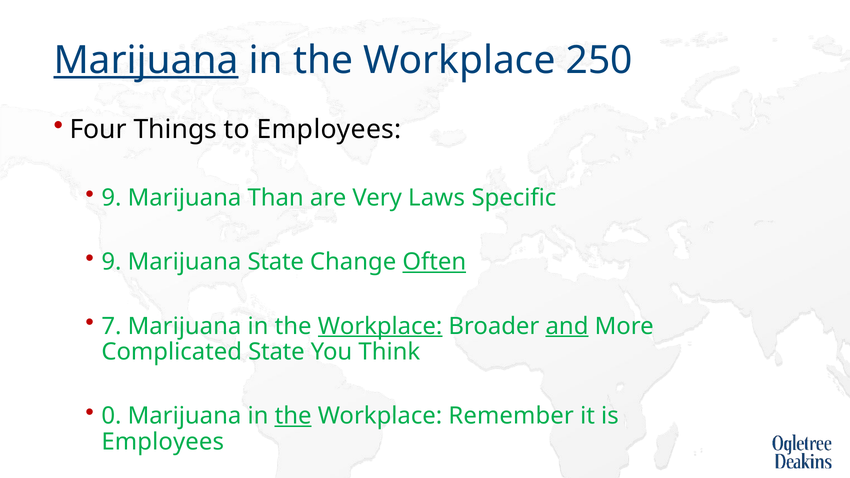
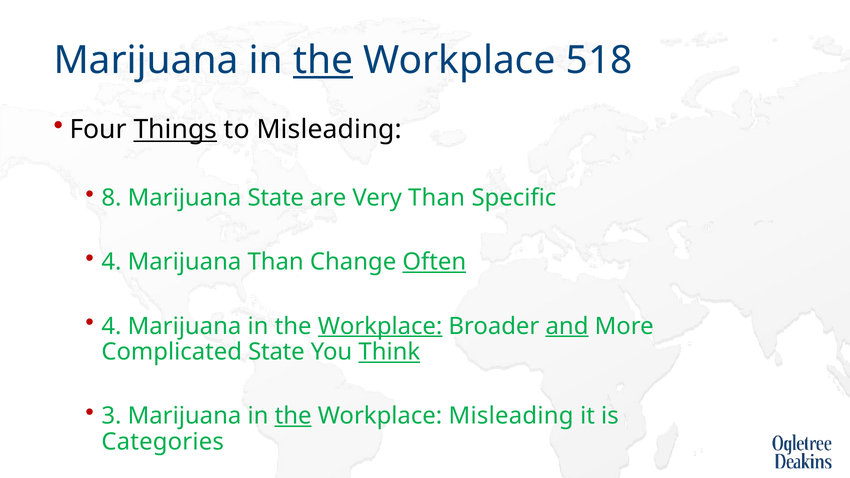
Marijuana at (146, 61) underline: present -> none
the at (323, 61) underline: none -> present
250: 250 -> 518
Things underline: none -> present
to Employees: Employees -> Misleading
9 at (111, 198): 9 -> 8
Marijuana Than: Than -> State
Very Laws: Laws -> Than
9 at (111, 262): 9 -> 4
Marijuana State: State -> Than
7 at (111, 326): 7 -> 4
Think underline: none -> present
0: 0 -> 3
Workplace Remember: Remember -> Misleading
Employees at (163, 442): Employees -> Categories
